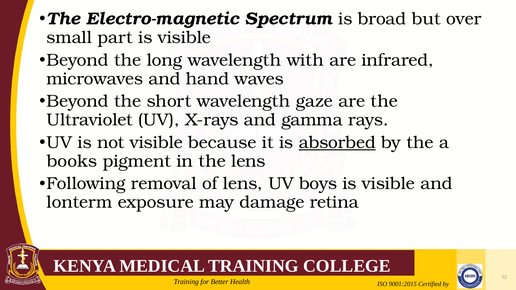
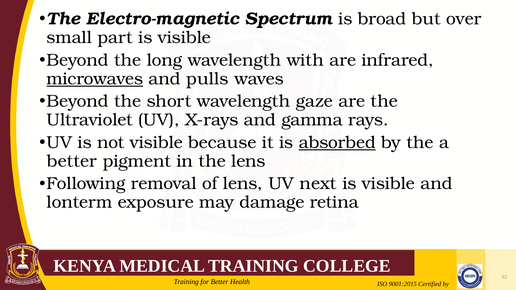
microwaves underline: none -> present
hand: hand -> pulls
books at (72, 161): books -> better
boys: boys -> next
